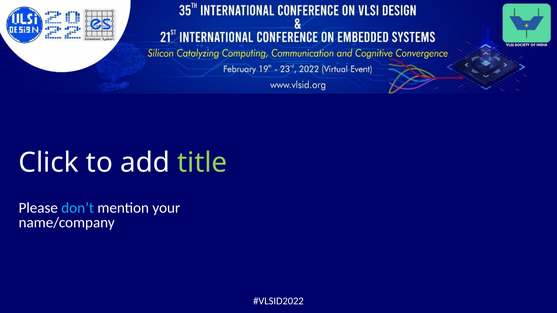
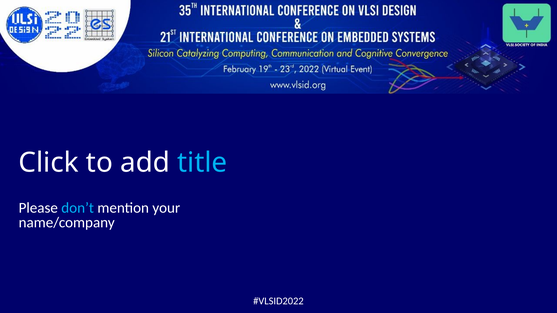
title colour: light green -> light blue
